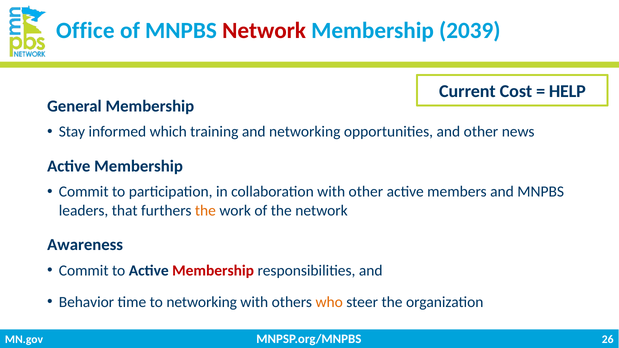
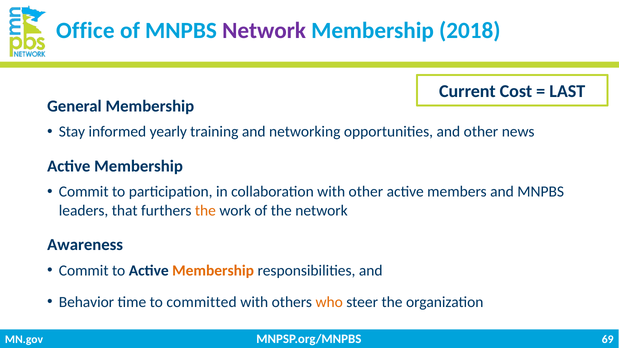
Network at (264, 31) colour: red -> purple
2039: 2039 -> 2018
HELP: HELP -> LAST
which: which -> yearly
Membership at (213, 271) colour: red -> orange
to networking: networking -> committed
26: 26 -> 69
